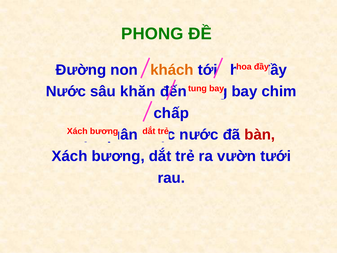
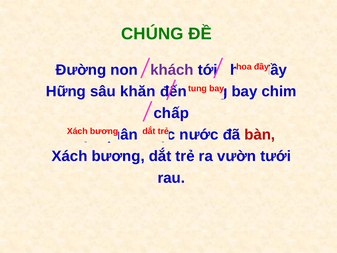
PHONG: PHONG -> CHÚNG
khách colour: orange -> purple
Nước at (66, 91): Nước -> Hững
